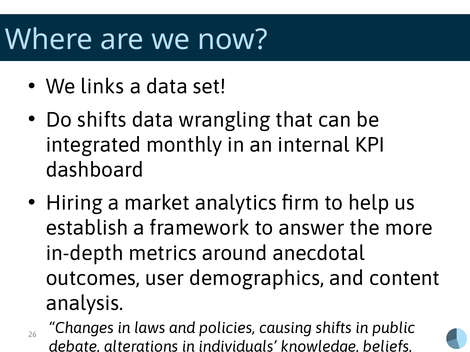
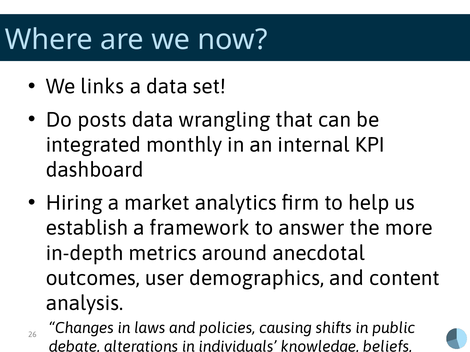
Do shifts: shifts -> posts
